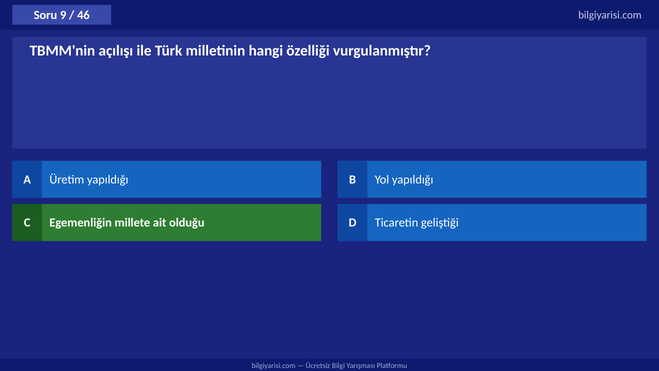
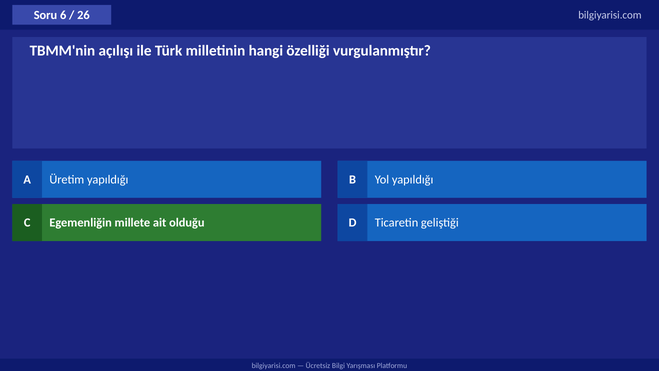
9: 9 -> 6
46: 46 -> 26
